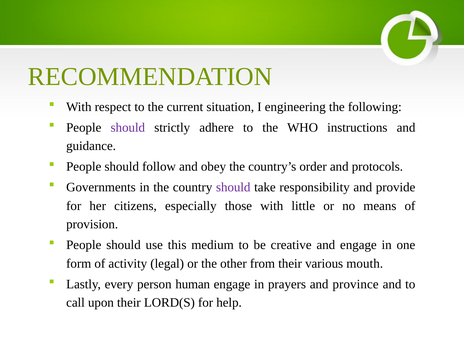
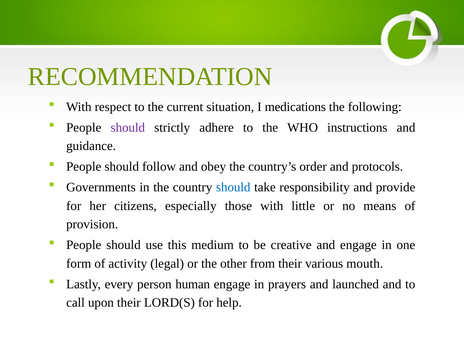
engineering: engineering -> medications
should at (233, 187) colour: purple -> blue
province: province -> launched
